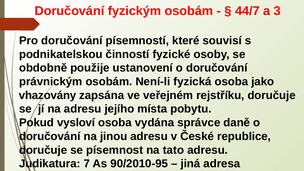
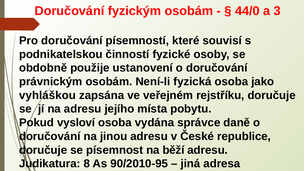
44/7: 44/7 -> 44/0
vhazovány: vhazovány -> vyhláškou
tato: tato -> běží
7: 7 -> 8
